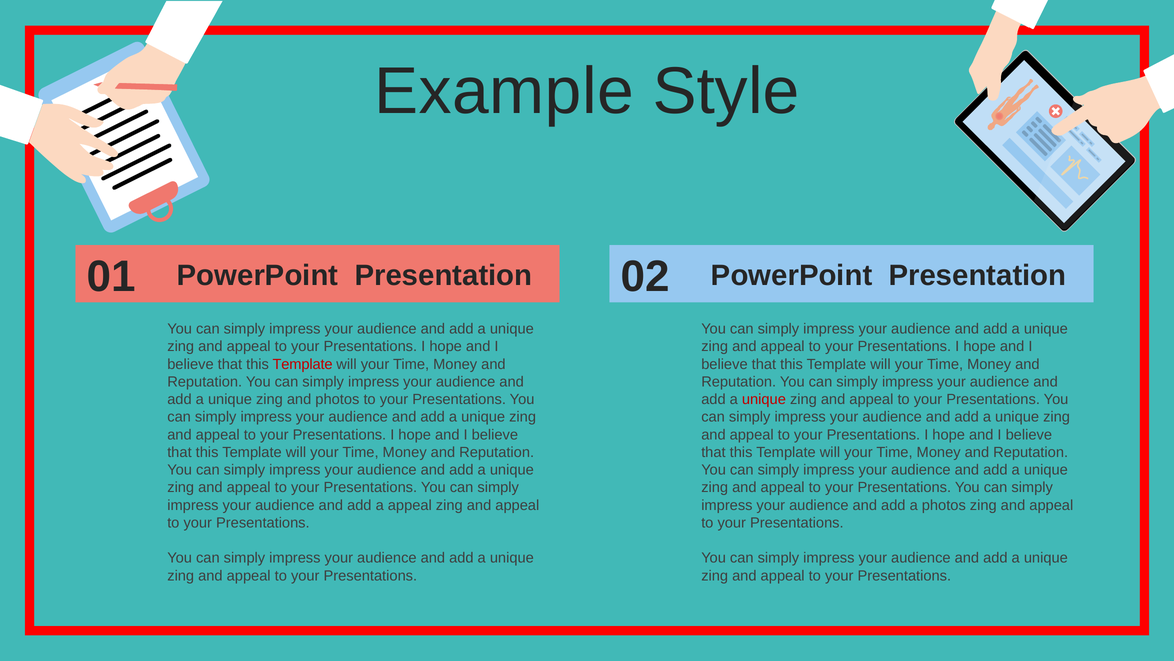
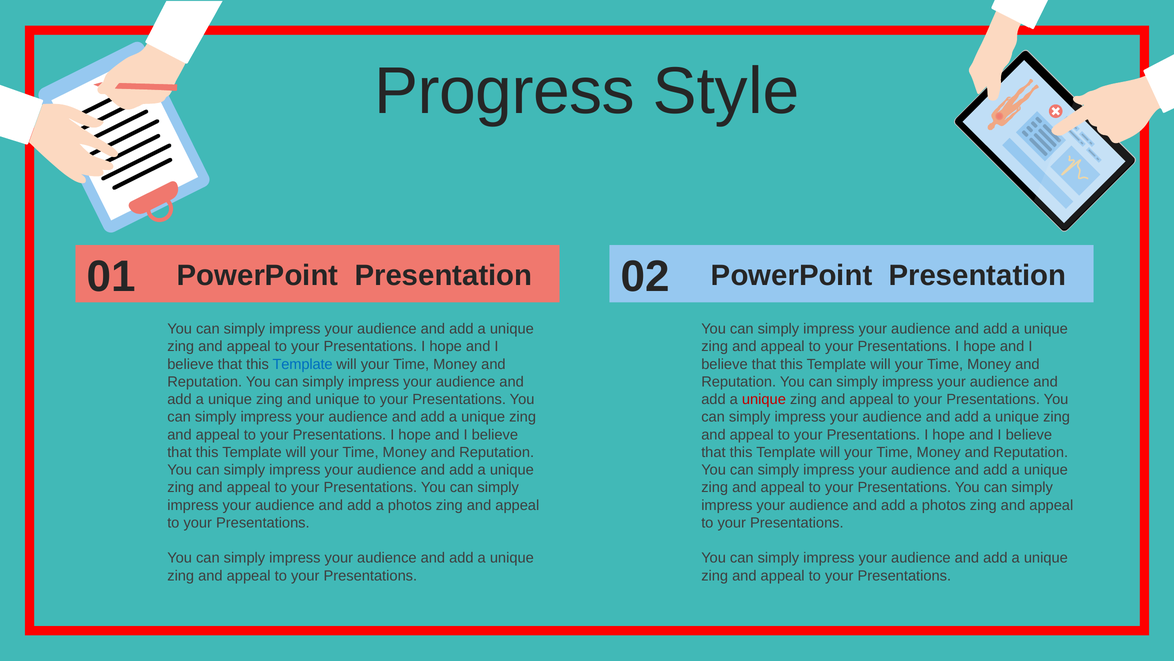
Example: Example -> Progress
Template at (303, 364) colour: red -> blue
and photos: photos -> unique
appeal at (410, 505): appeal -> photos
